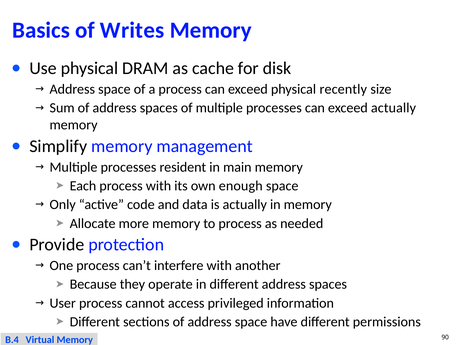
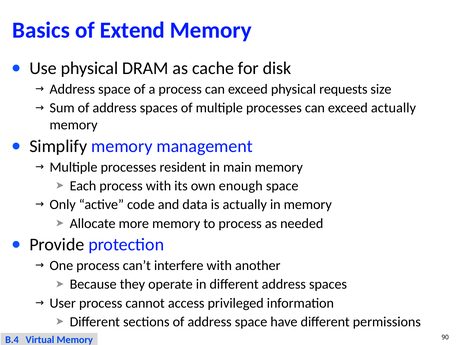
Writes: Writes -> Extend
recently: recently -> requests
